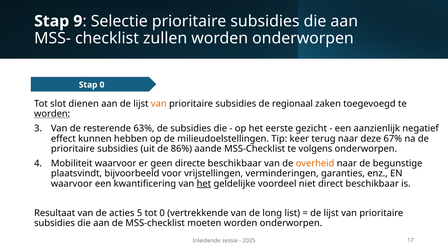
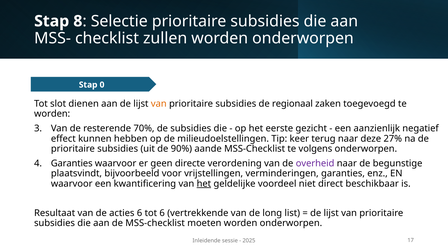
9: 9 -> 8
worden at (52, 114) underline: present -> none
63%: 63% -> 70%
67%: 67% -> 27%
86%: 86% -> 90%
4 Mobiliteit: Mobiliteit -> Garanties
directe beschikbaar: beschikbaar -> verordening
overheid colour: orange -> purple
acties 5: 5 -> 6
tot 0: 0 -> 6
